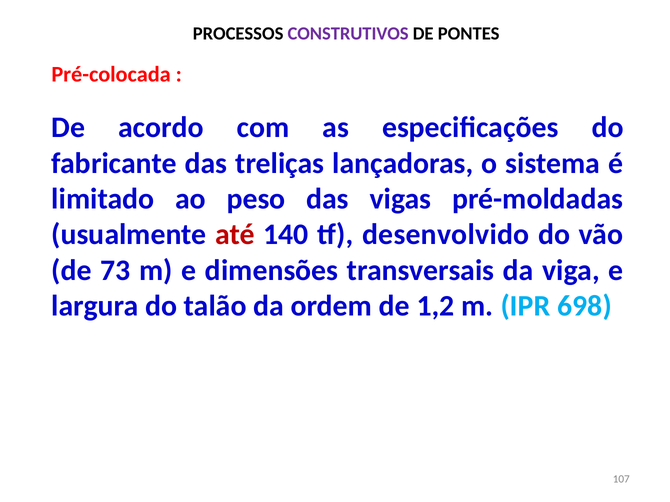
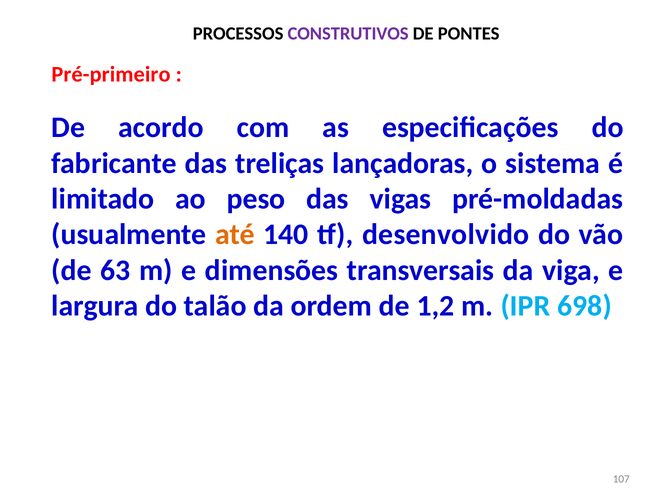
Pré-colocada: Pré-colocada -> Pré-primeiro
até colour: red -> orange
73: 73 -> 63
